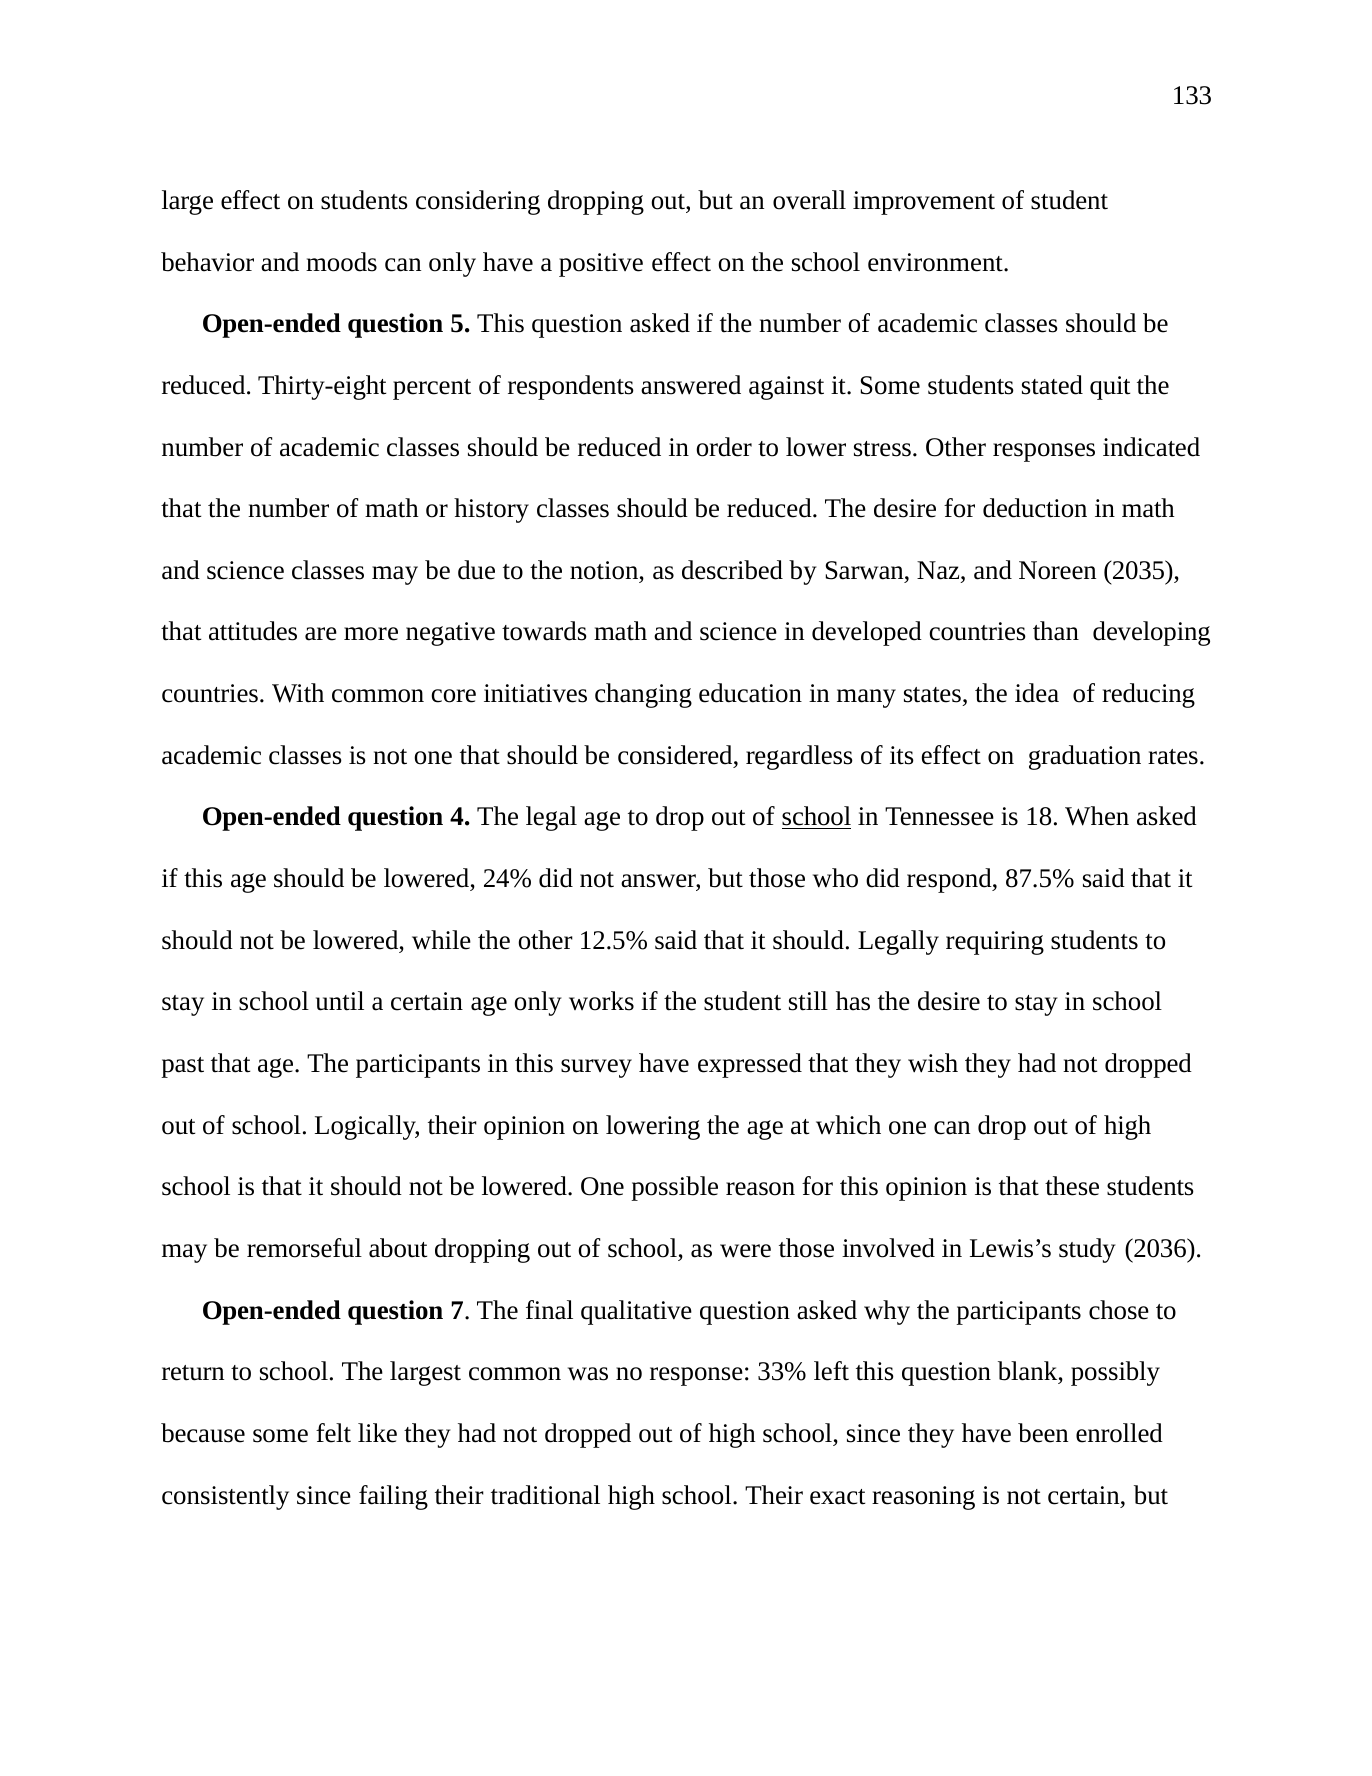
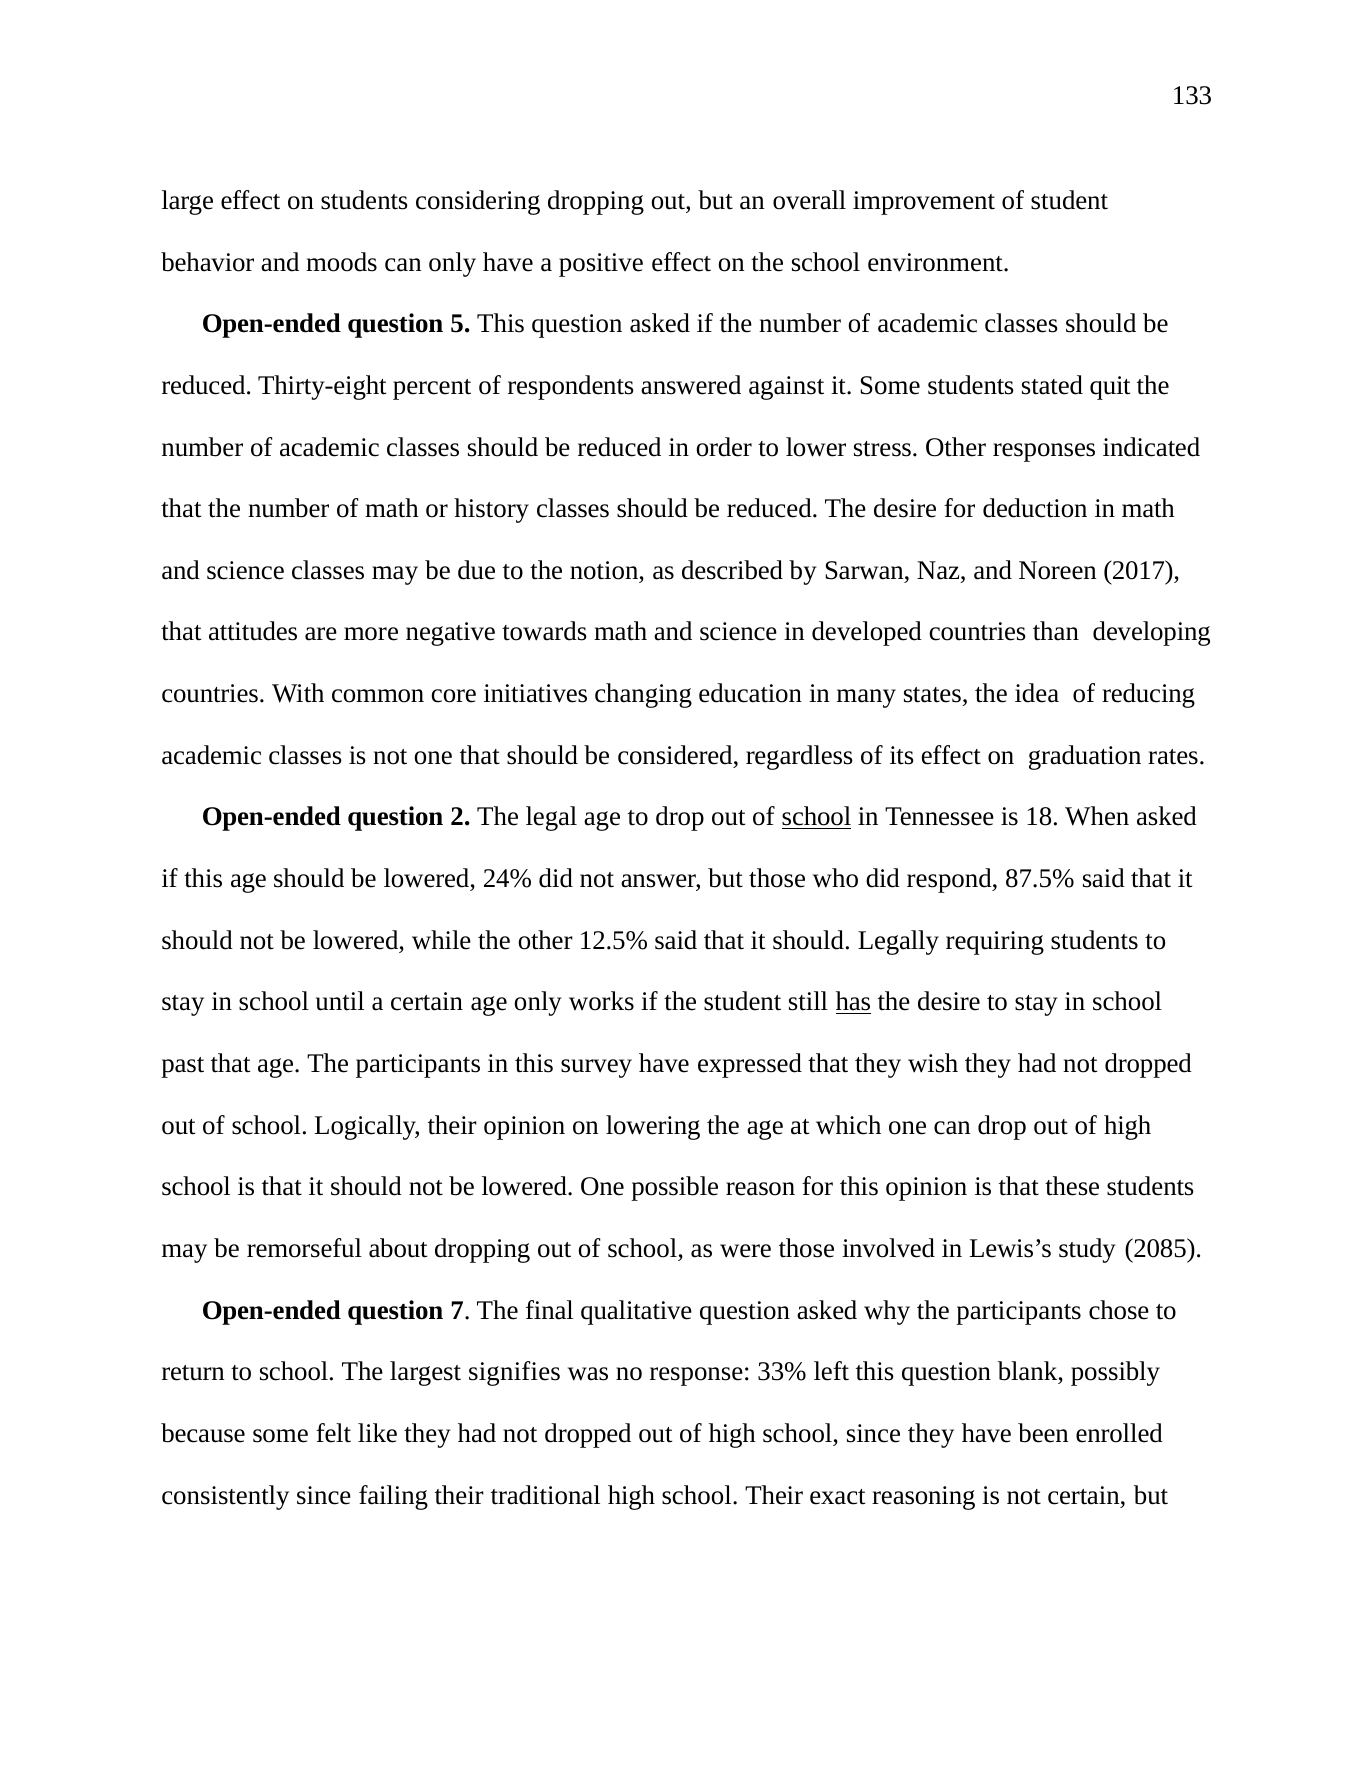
2035: 2035 -> 2017
4: 4 -> 2
has underline: none -> present
2036: 2036 -> 2085
largest common: common -> signifies
